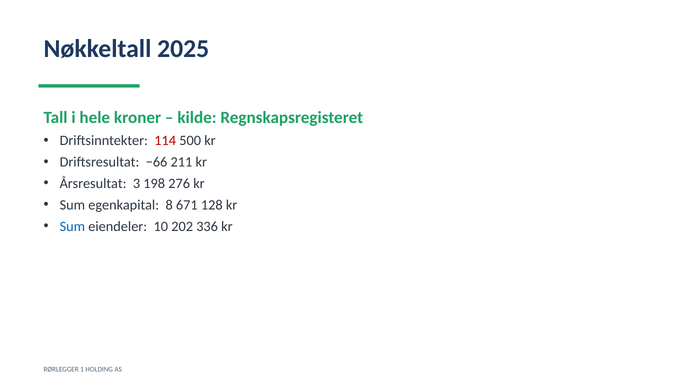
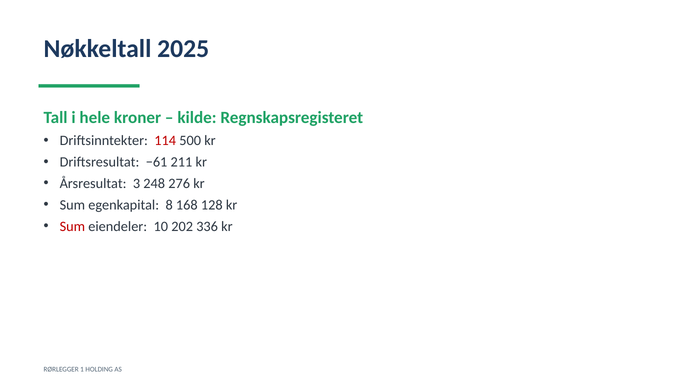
−66: −66 -> −61
198: 198 -> 248
671: 671 -> 168
Sum at (72, 227) colour: blue -> red
